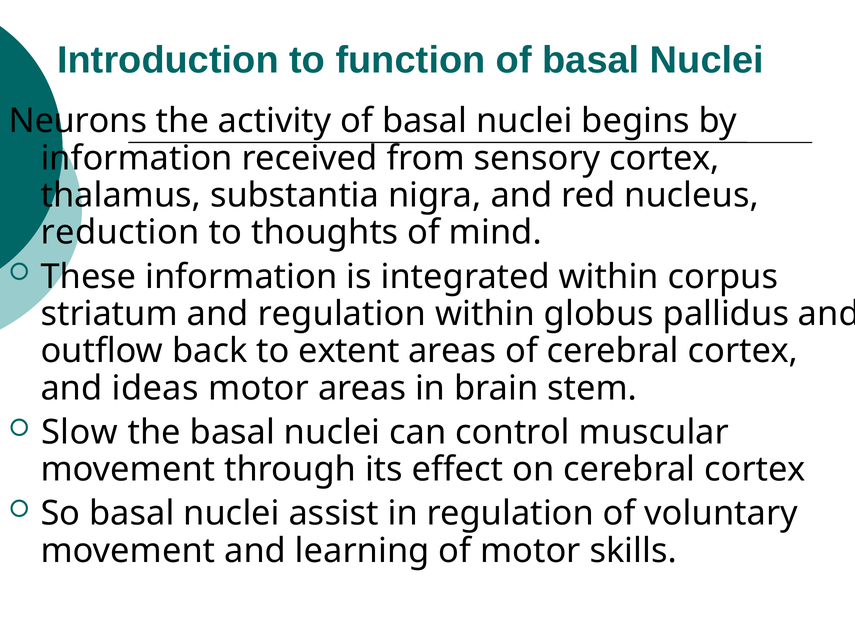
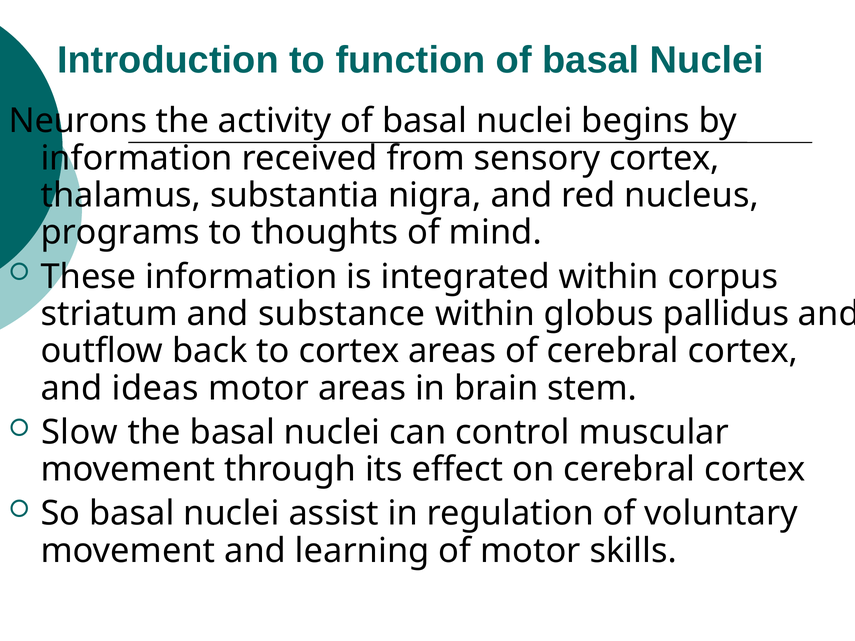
reduction: reduction -> programs
and regulation: regulation -> substance
to extent: extent -> cortex
